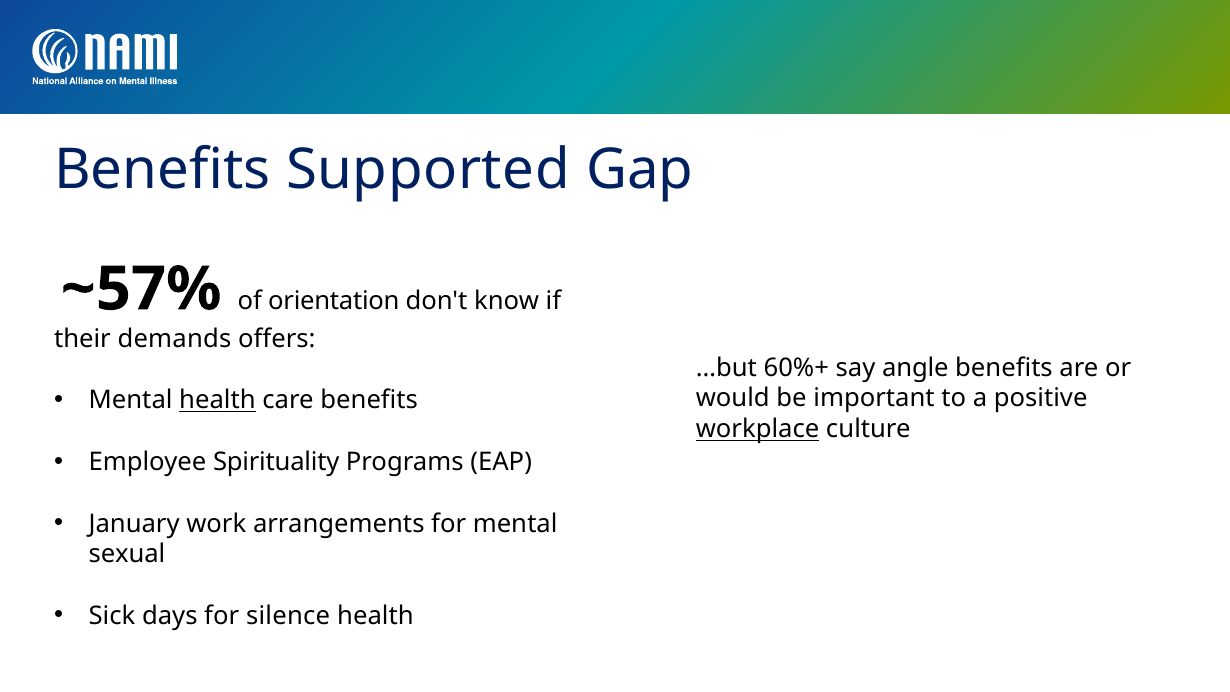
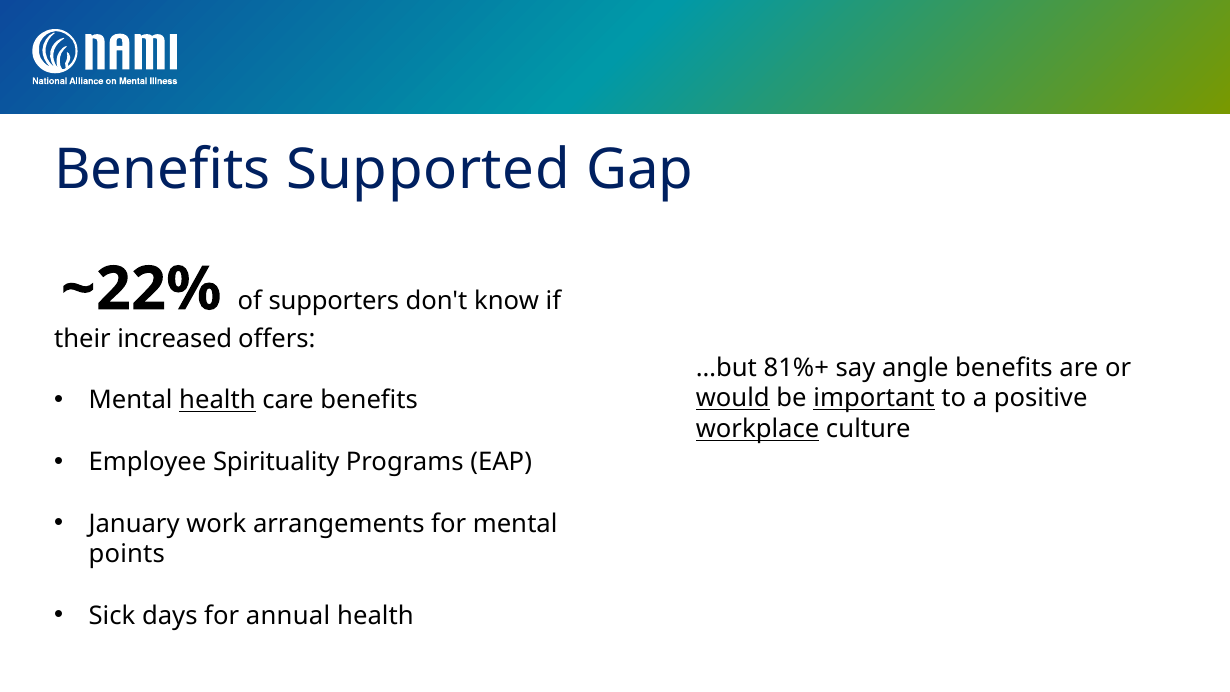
~57%: ~57% -> ~22%
orientation: orientation -> supporters
demands: demands -> increased
60%+: 60%+ -> 81%+
would underline: none -> present
important underline: none -> present
sexual: sexual -> points
silence: silence -> annual
